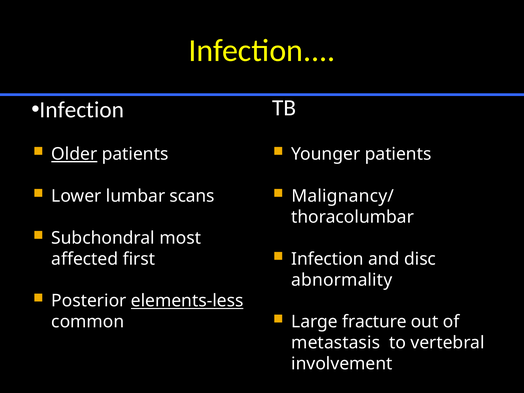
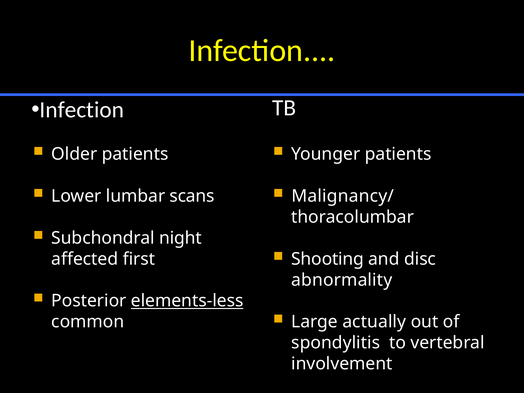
Older underline: present -> none
most: most -> night
Infection at (328, 259): Infection -> Shooting
fracture: fracture -> actually
metastasis: metastasis -> spondylitis
